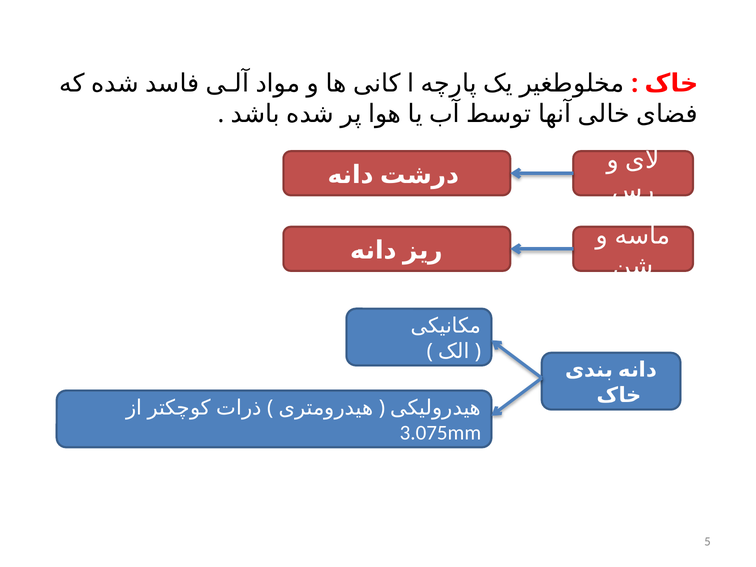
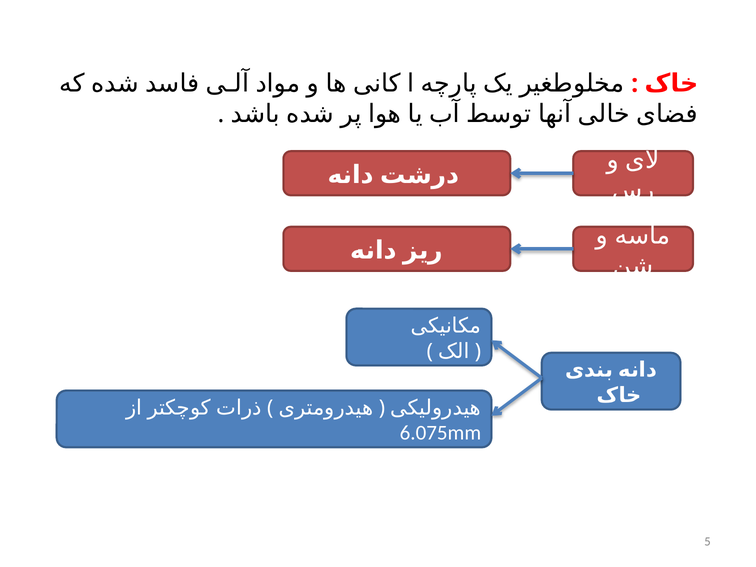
3.075mm: 3.075mm -> 6.075mm
